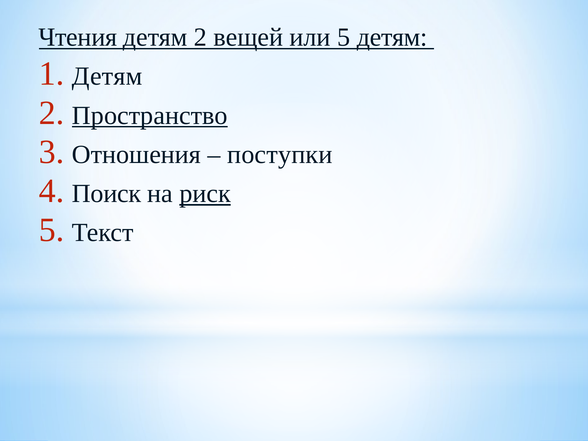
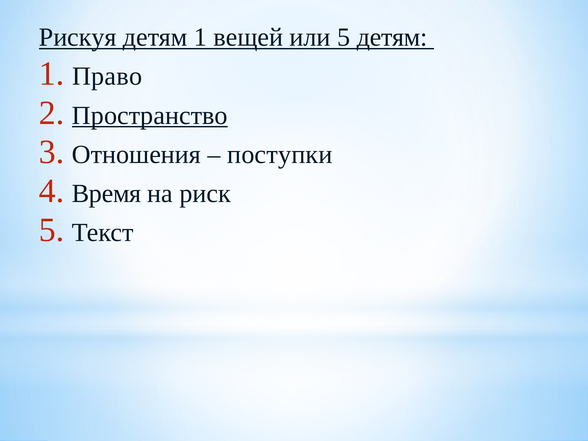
Чтения: Чтения -> Рискуя
2 at (200, 37): 2 -> 1
Детям at (107, 76): Детям -> Право
Поиск: Поиск -> Время
риск underline: present -> none
